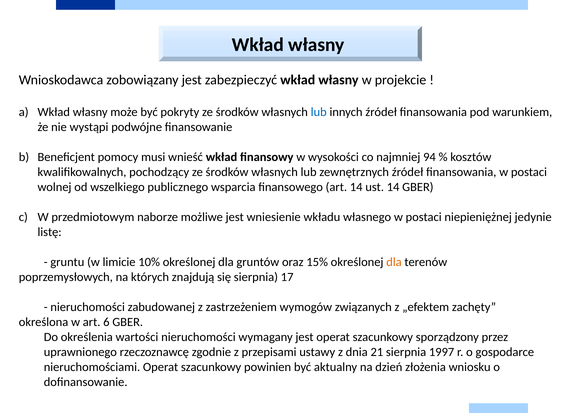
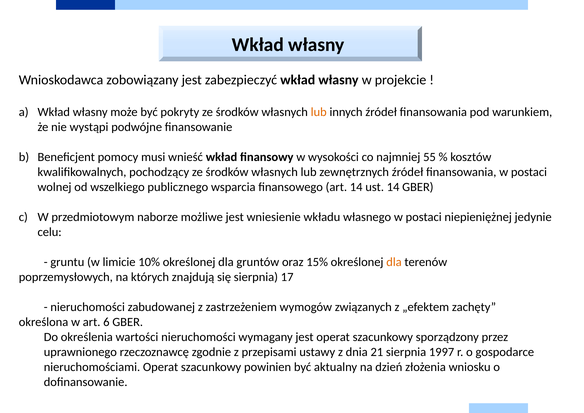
lub at (319, 112) colour: blue -> orange
94: 94 -> 55
listę: listę -> celu
